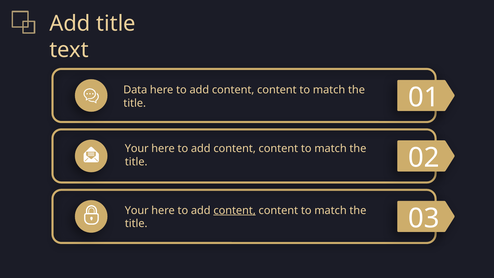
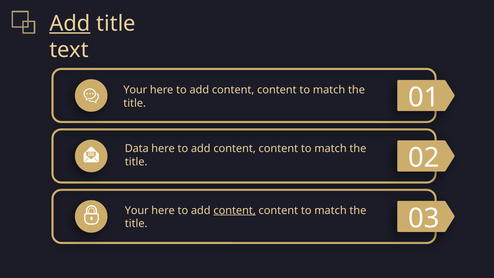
Add at (70, 24) underline: none -> present
Data at (135, 90): Data -> Your
Your at (137, 148): Your -> Data
